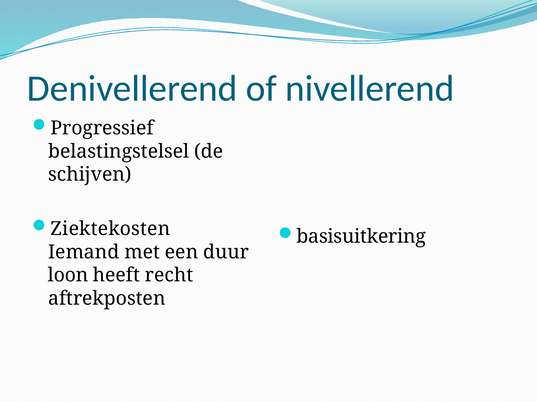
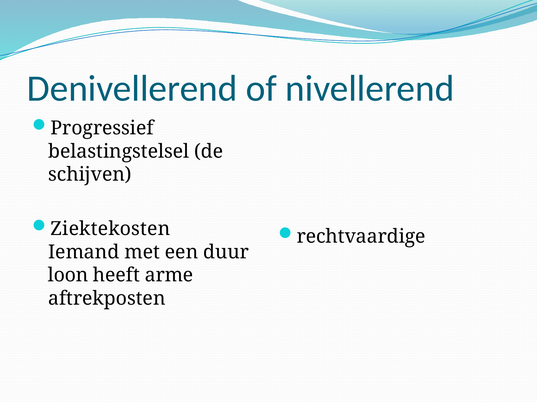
basisuitkering: basisuitkering -> rechtvaardige
recht: recht -> arme
